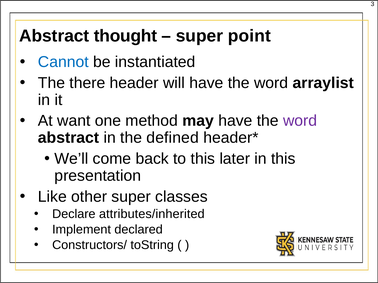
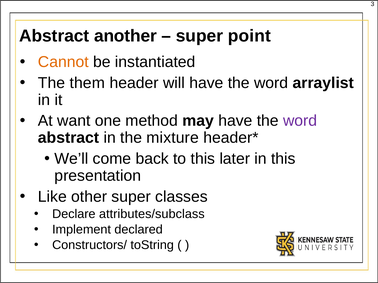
thought: thought -> another
Cannot colour: blue -> orange
there: there -> them
defined: defined -> mixture
attributes/inherited: attributes/inherited -> attributes/subclass
